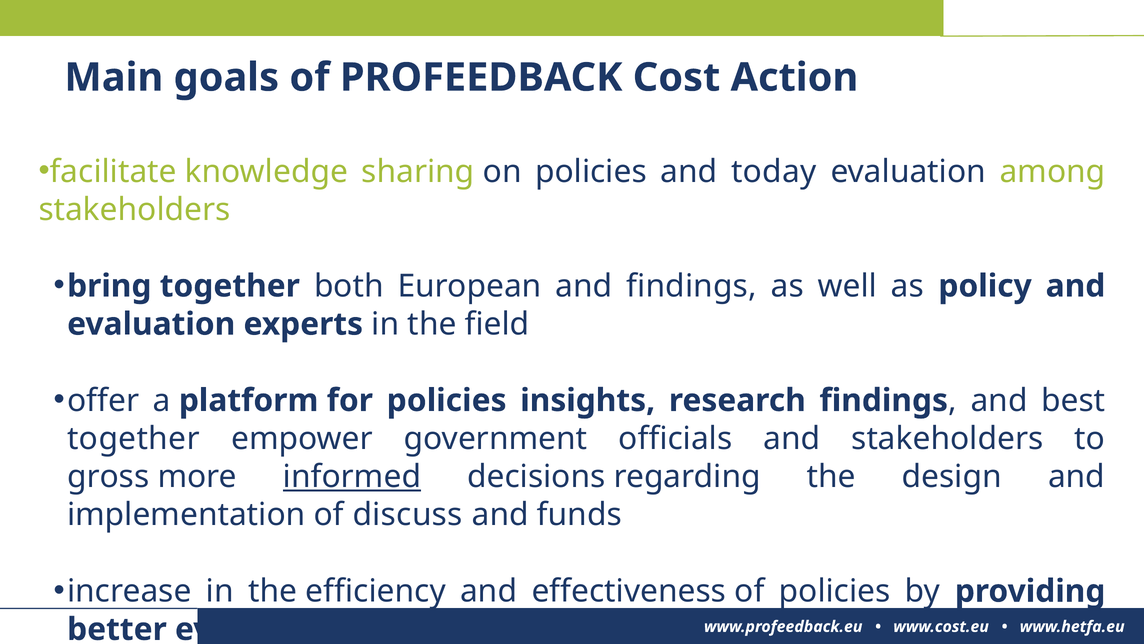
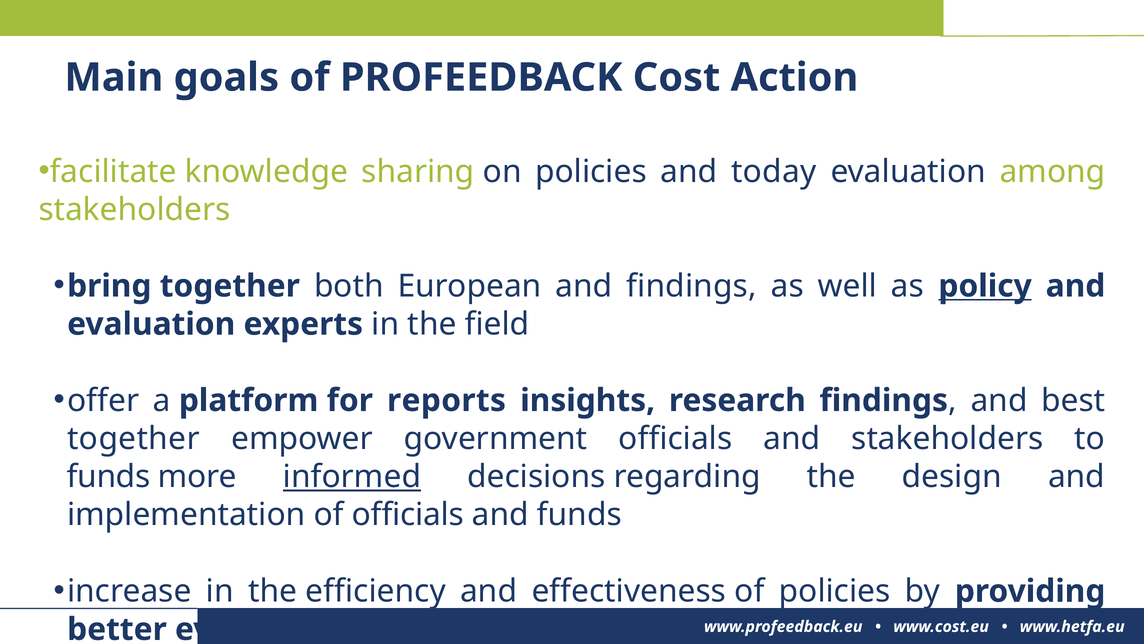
policy underline: none -> present
for policies: policies -> reports
gross at (108, 476): gross -> funds
of discuss: discuss -> officials
